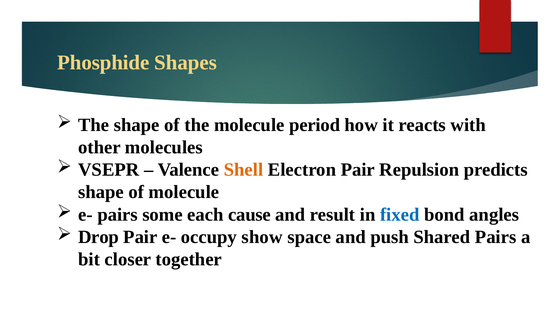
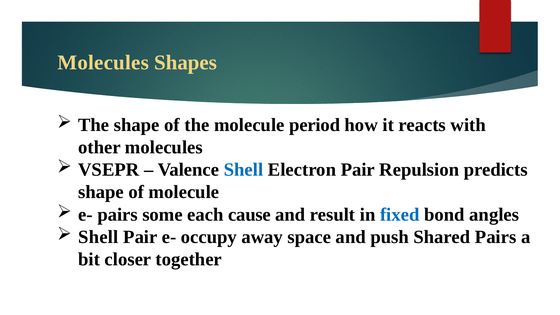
Phosphide at (103, 62): Phosphide -> Molecules
Shell at (244, 170) colour: orange -> blue
Drop at (98, 237): Drop -> Shell
show: show -> away
